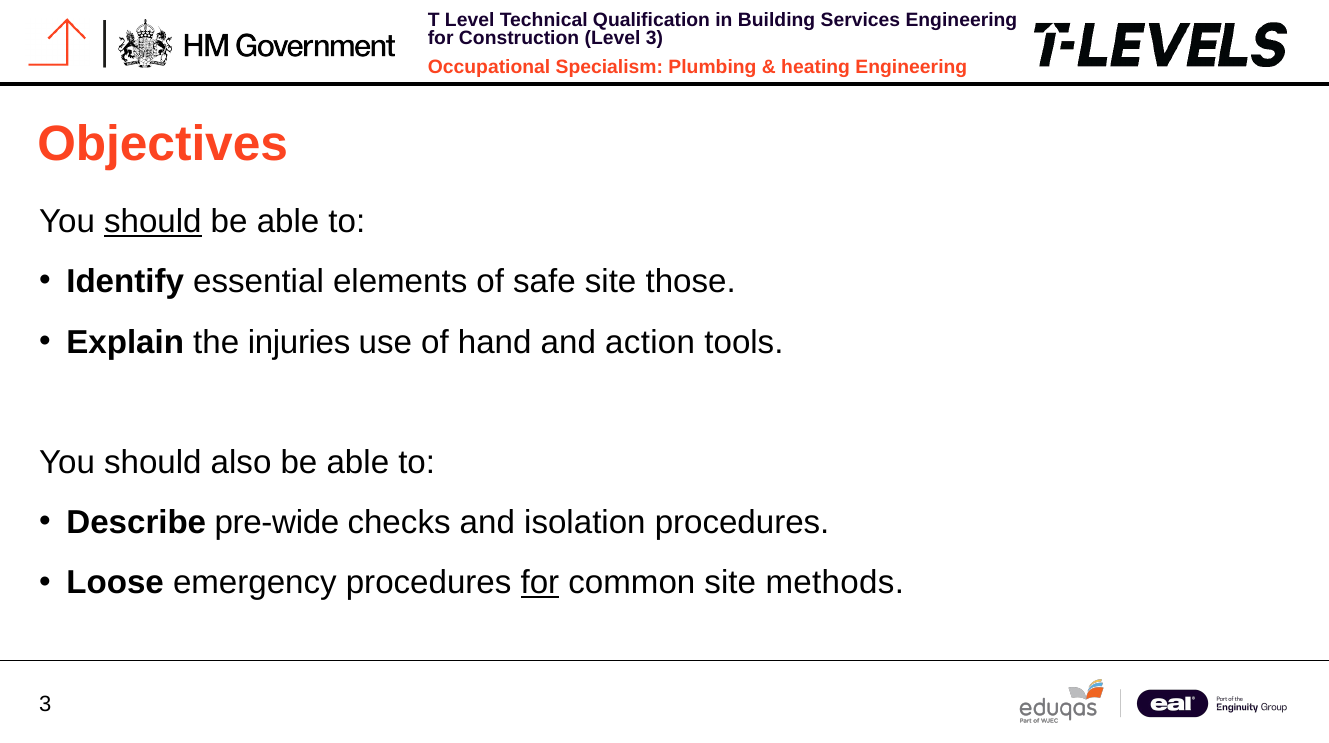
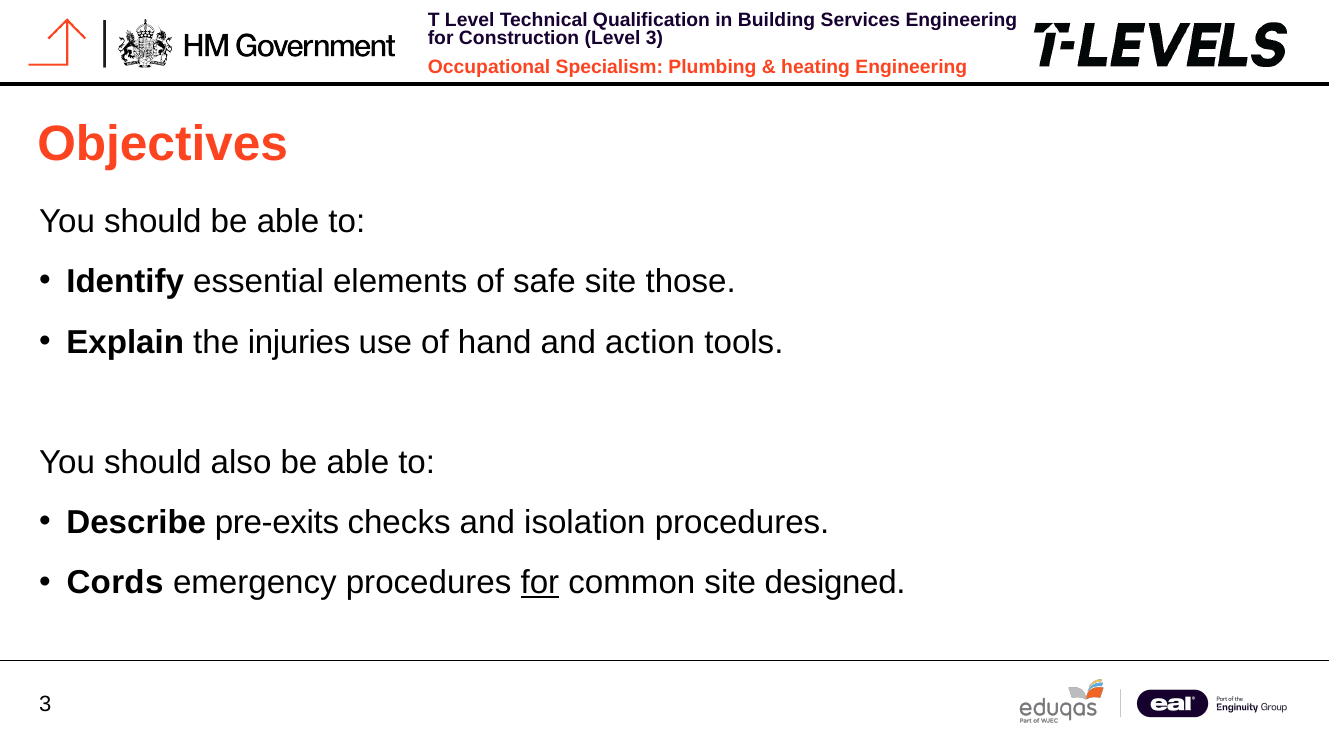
should at (153, 222) underline: present -> none
pre-wide: pre-wide -> pre-exits
Loose: Loose -> Cords
methods: methods -> designed
